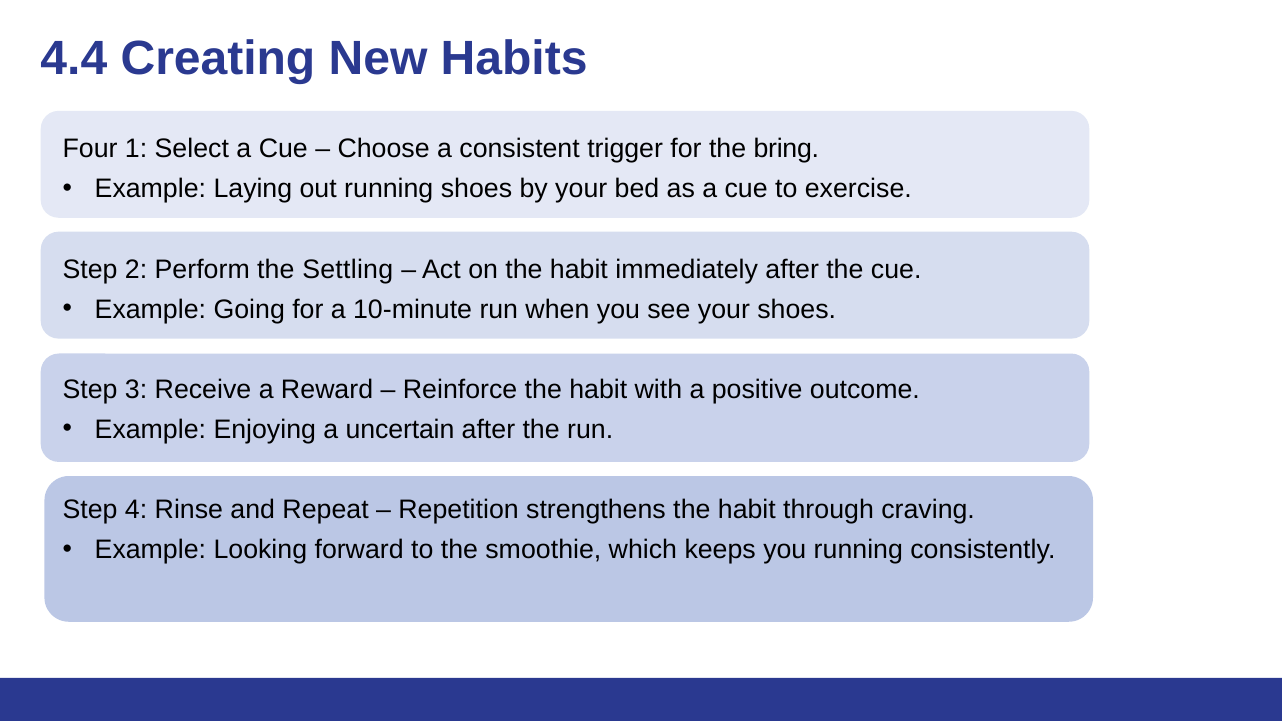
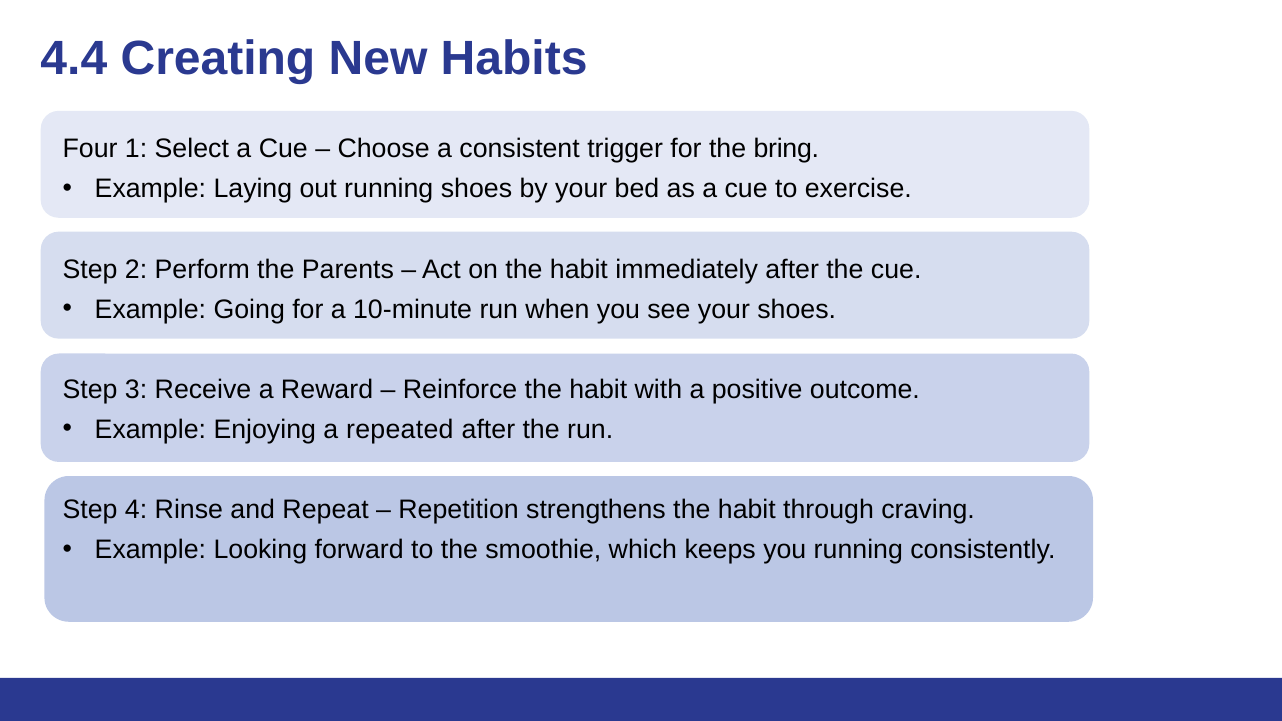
Settling: Settling -> Parents
uncertain: uncertain -> repeated
